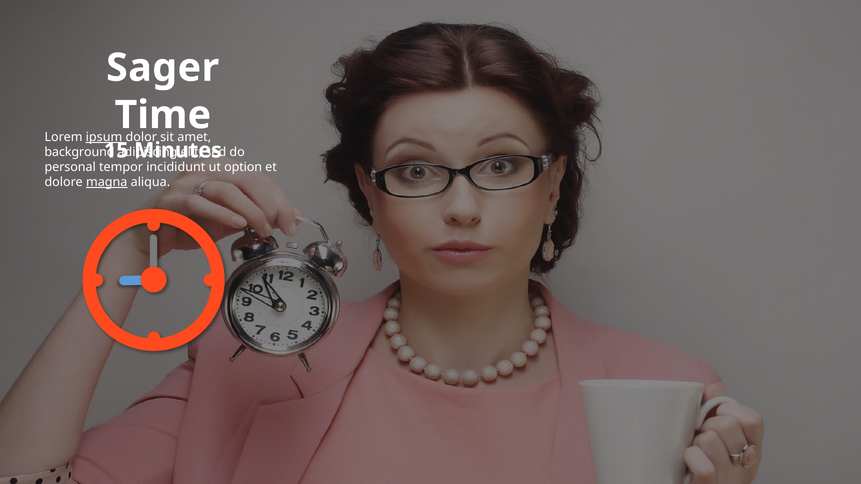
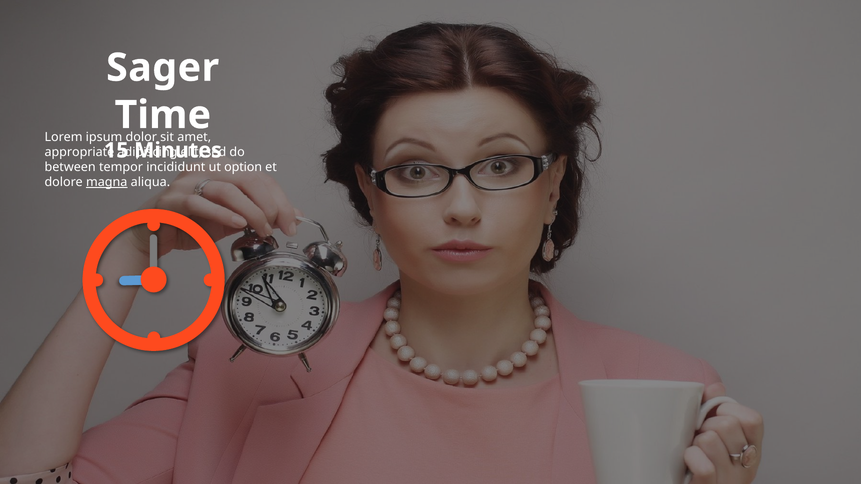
ipsum underline: present -> none
background: background -> appropriate
personal: personal -> between
